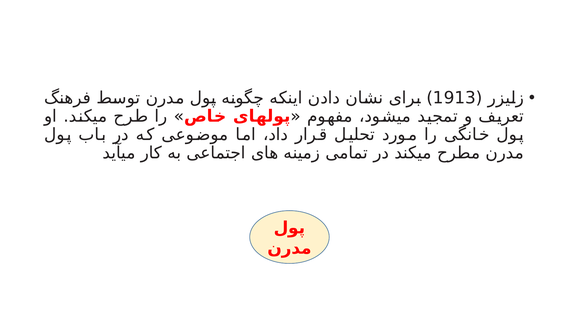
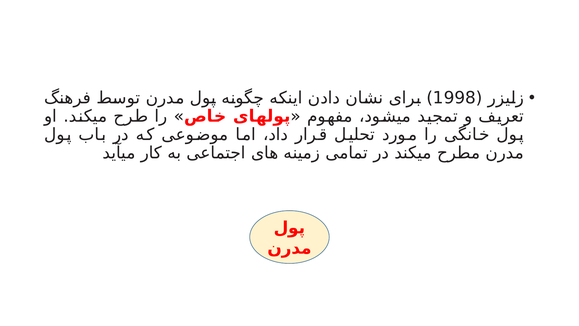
1913: 1913 -> 1998
